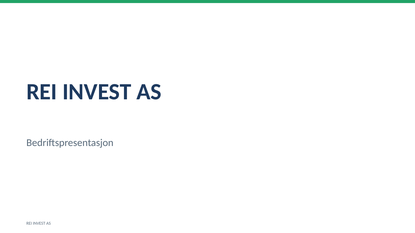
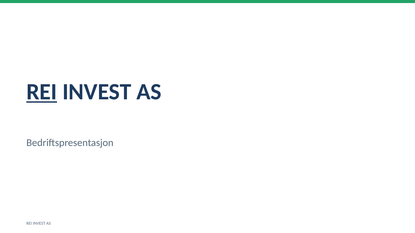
REI at (42, 92) underline: none -> present
